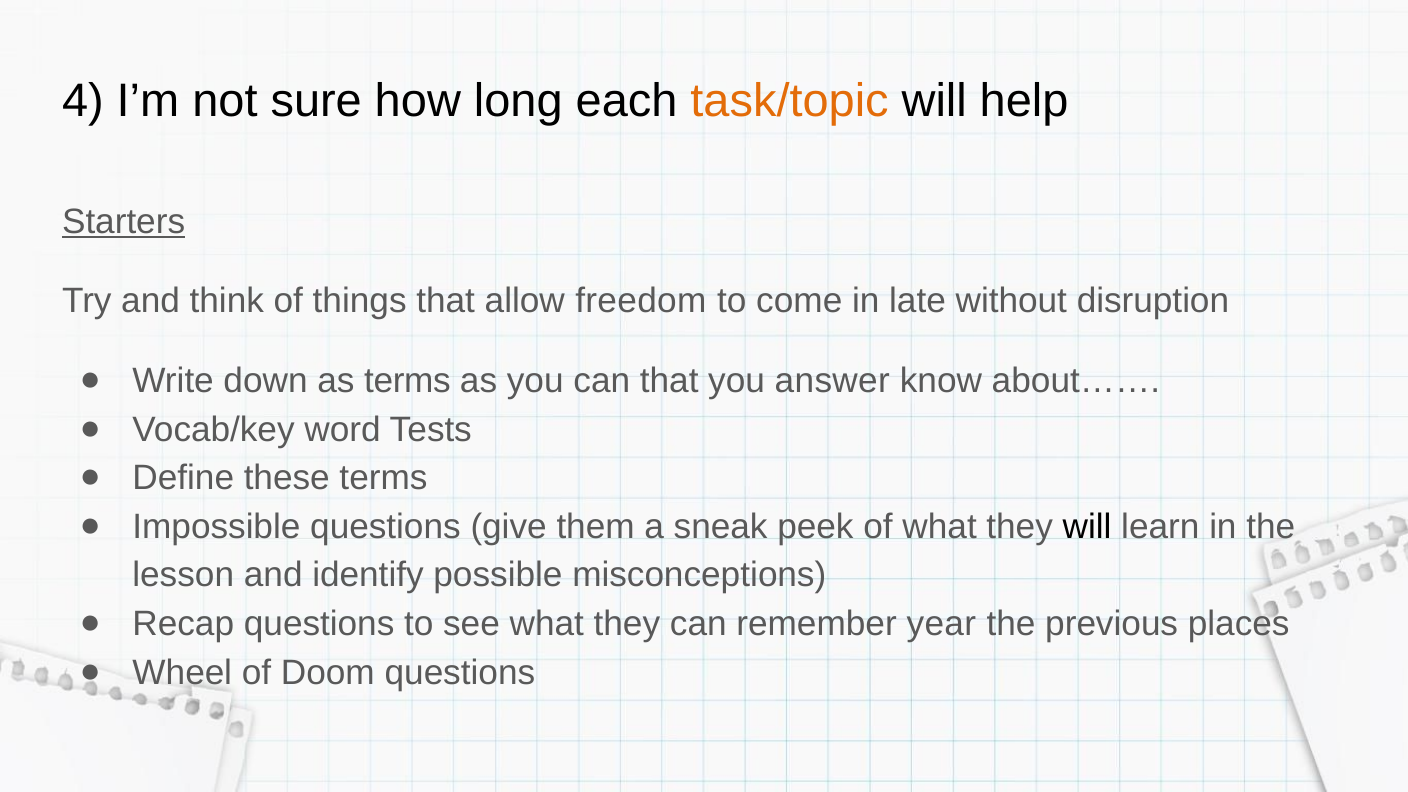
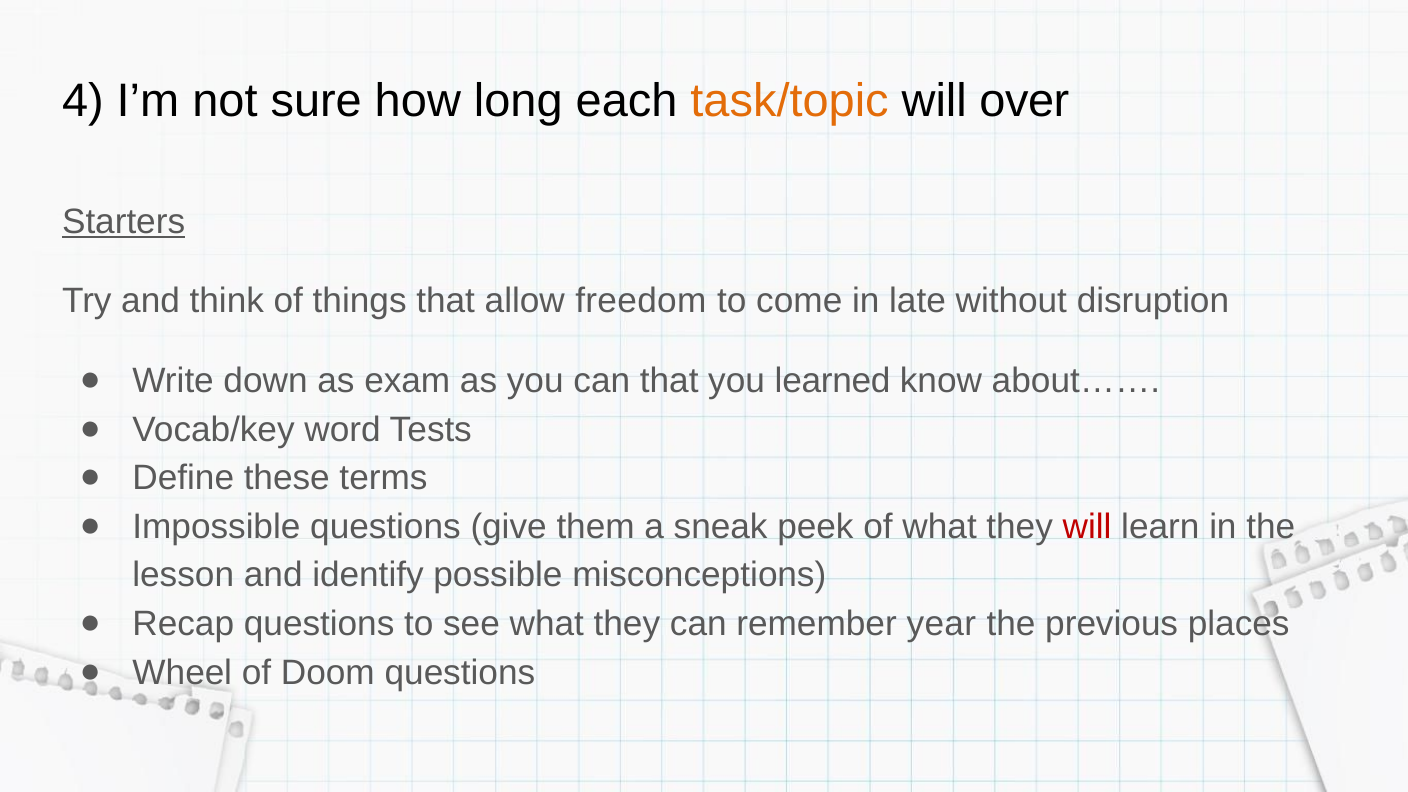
help: help -> over
as terms: terms -> exam
answer: answer -> learned
will at (1087, 527) colour: black -> red
